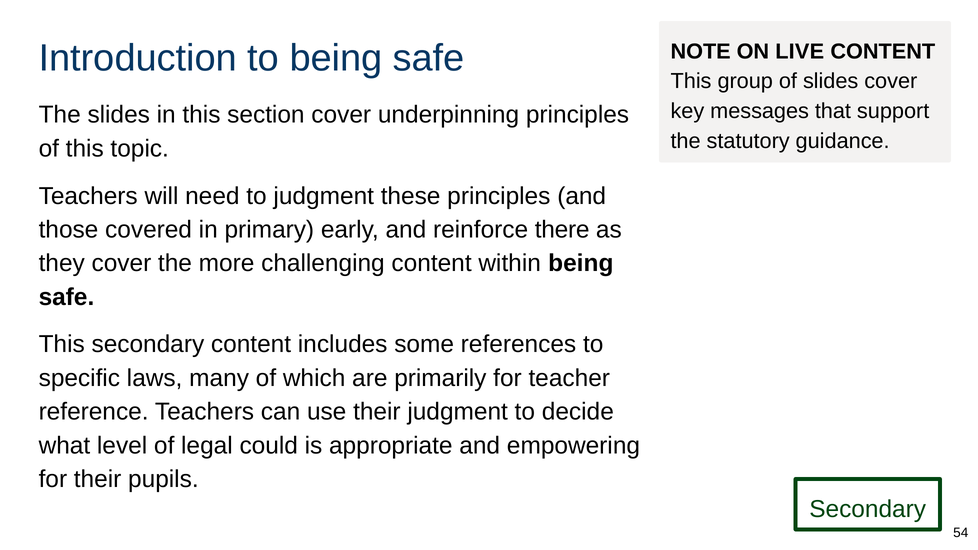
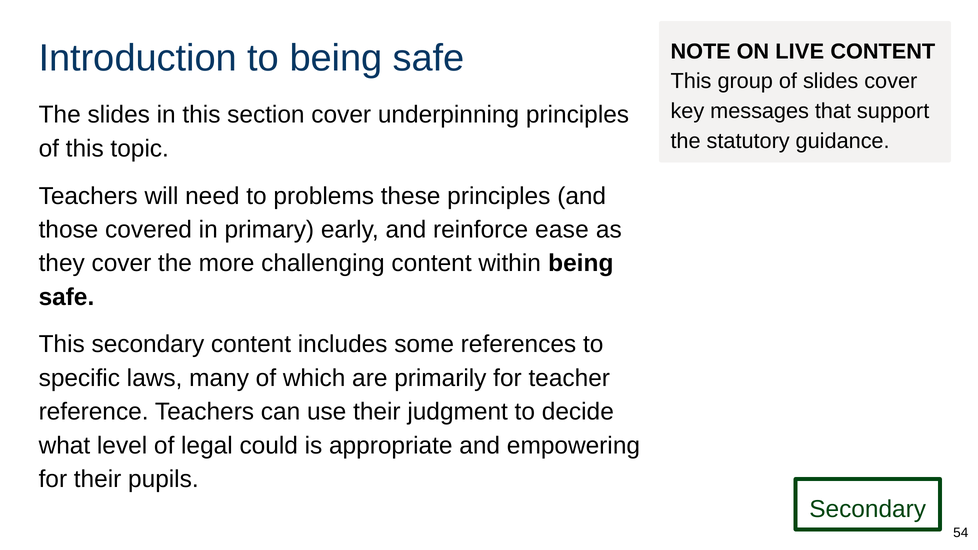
to judgment: judgment -> problems
there: there -> ease
